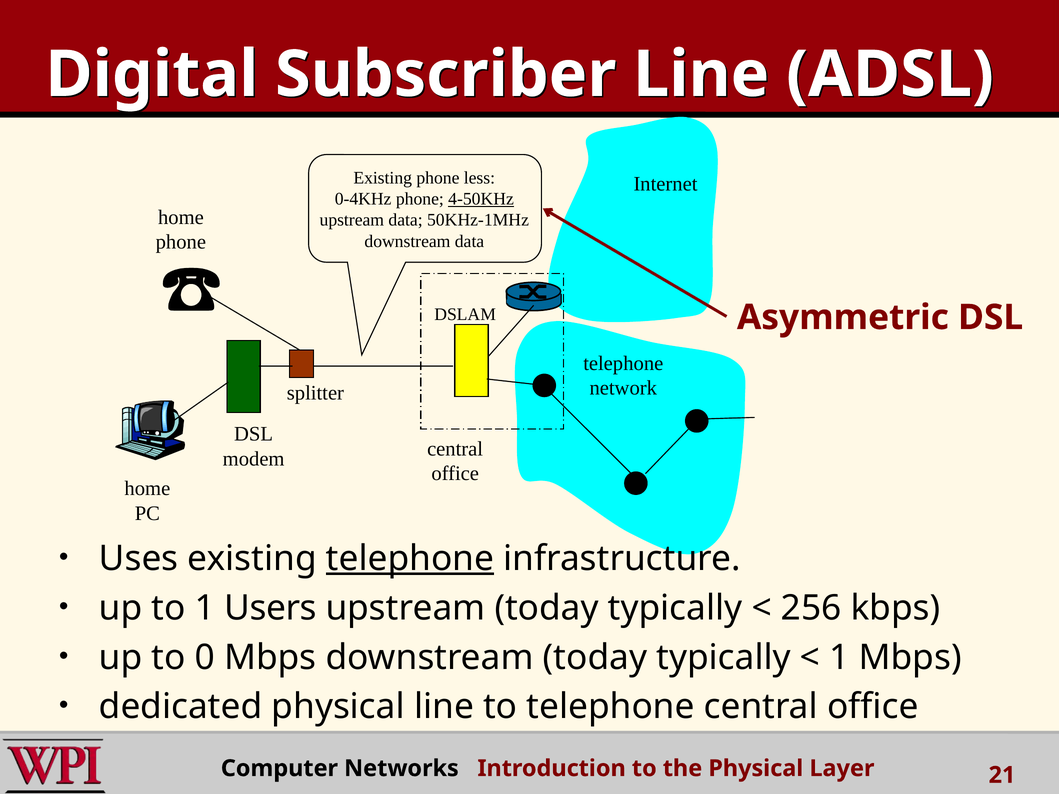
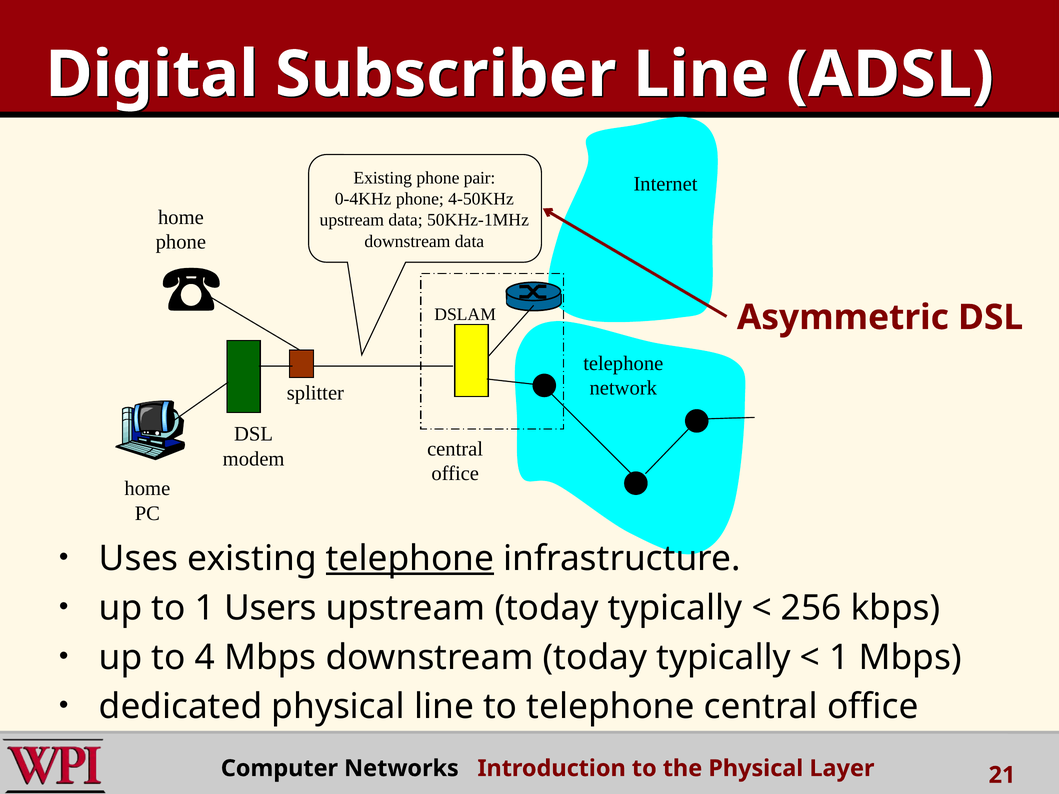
less: less -> pair
4-50KHz underline: present -> none
0: 0 -> 4
